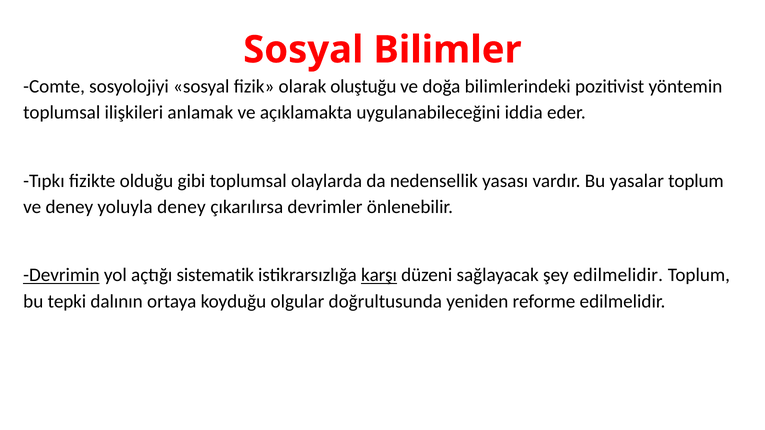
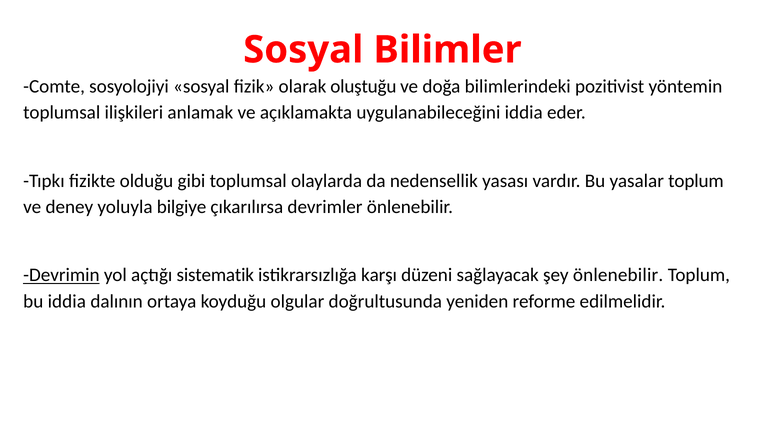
yoluyla deney: deney -> bilgiye
karşı underline: present -> none
şey edilmelidir: edilmelidir -> önlenebilir
bu tepki: tepki -> iddia
